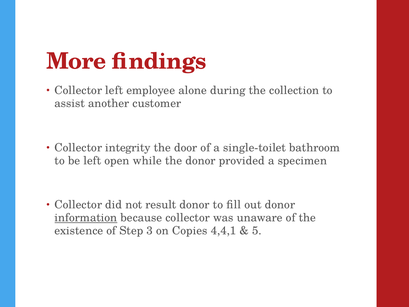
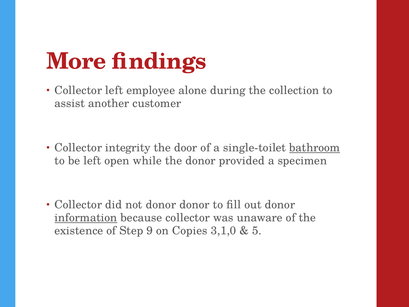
bathroom underline: none -> present
not result: result -> donor
3: 3 -> 9
4,4,1: 4,4,1 -> 3,1,0
